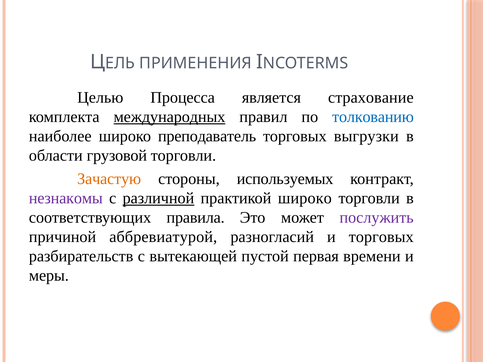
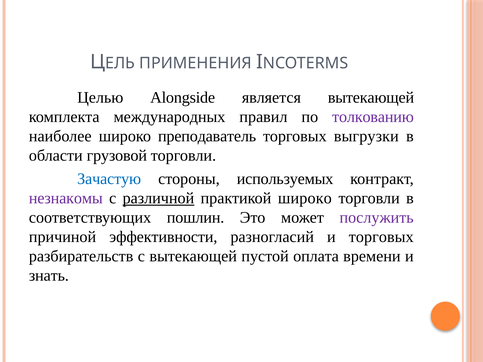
Процесса: Процесса -> Alongside
является страхование: страхование -> вытекающей
международных underline: present -> none
толкованию colour: blue -> purple
Зачастую colour: orange -> blue
правила: правила -> пошлин
аббревиатурой: аббревиатурой -> эффективности
первая: первая -> оплата
меры: меры -> знать
